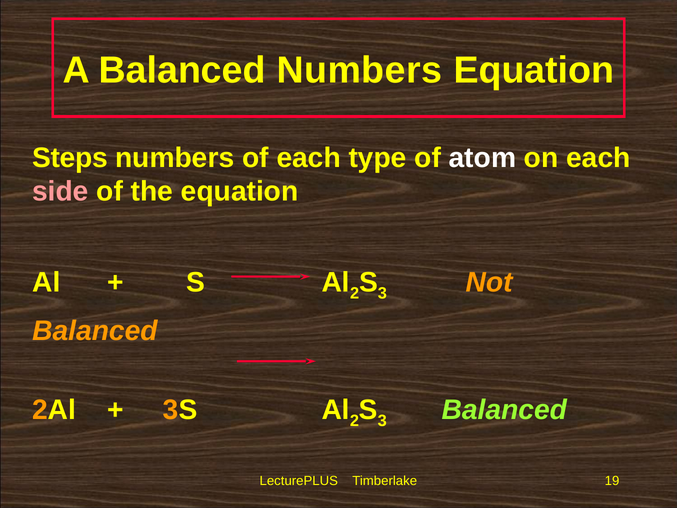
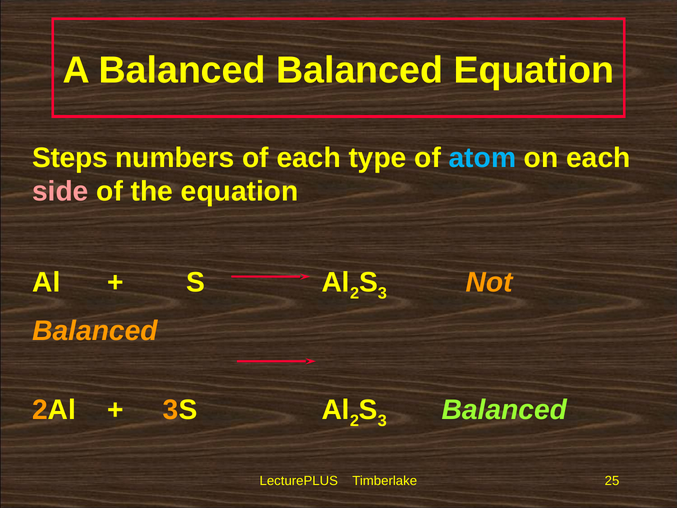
Balanced Numbers: Numbers -> Balanced
atom colour: white -> light blue
19: 19 -> 25
